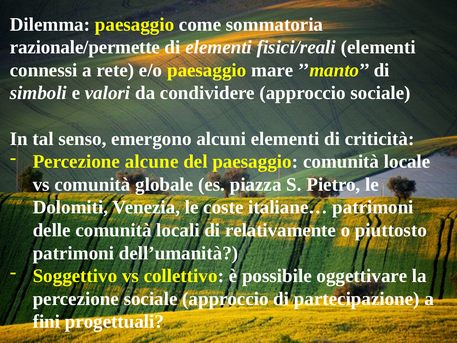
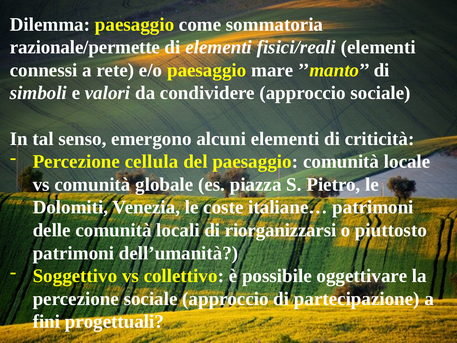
alcune: alcune -> cellula
relativamente: relativamente -> riorganizzarsi
